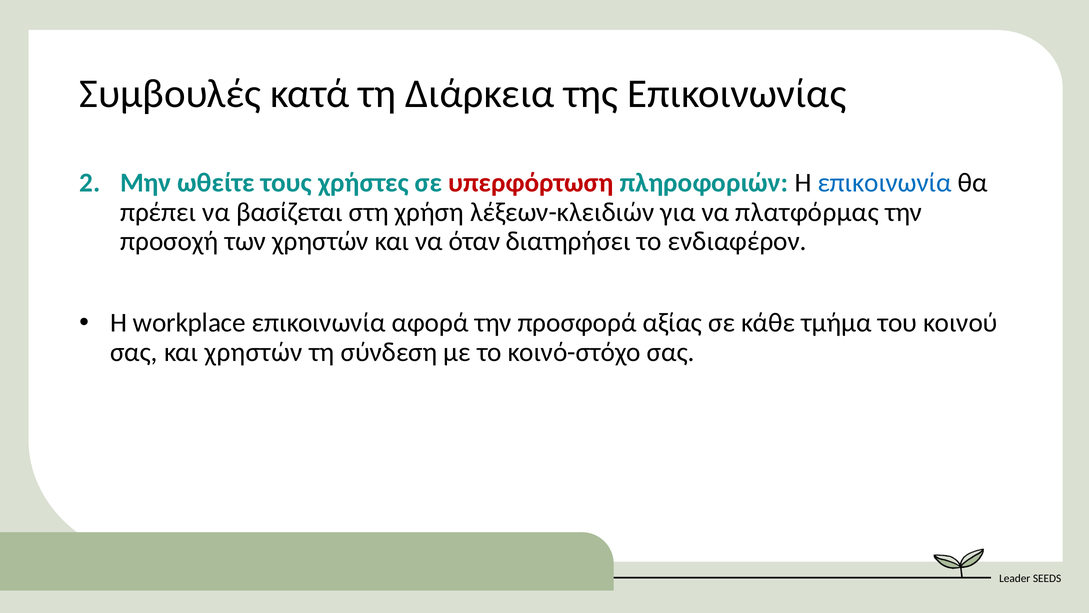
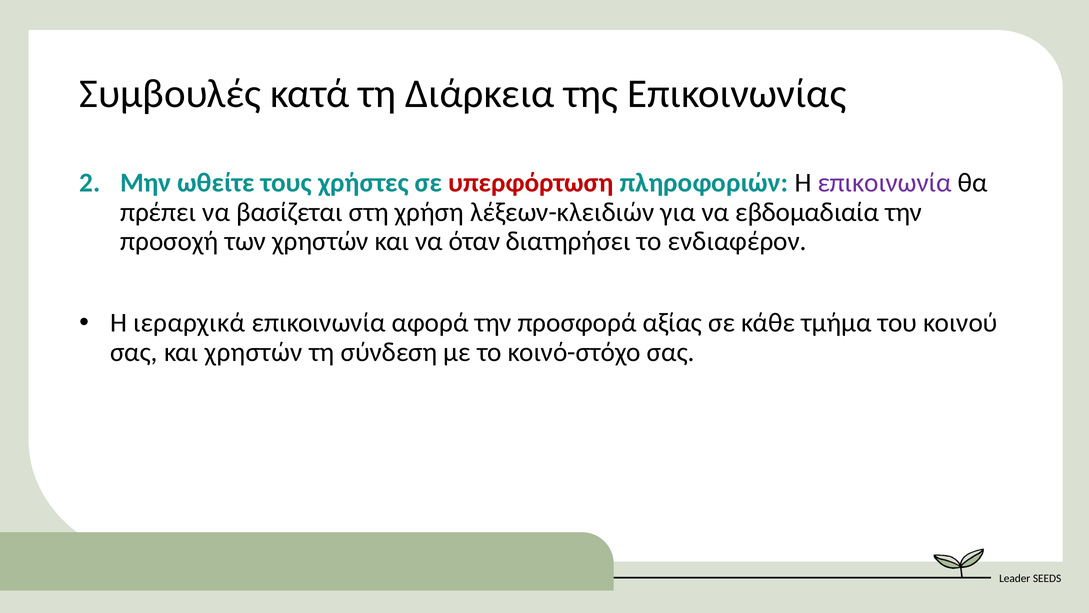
επικοινωνία at (885, 182) colour: blue -> purple
πλατφόρμας: πλατφόρμας -> εβδομαδιαία
workplace: workplace -> ιεραρχικά
